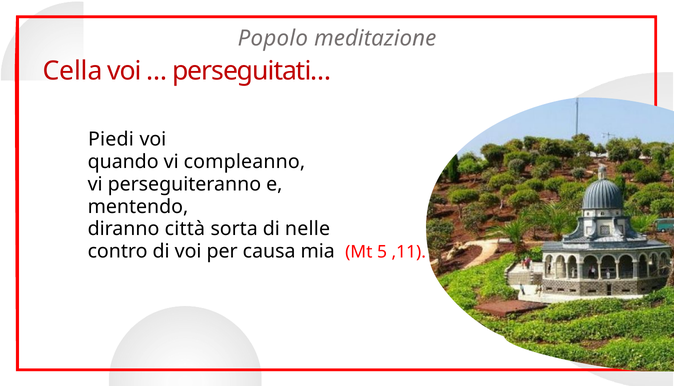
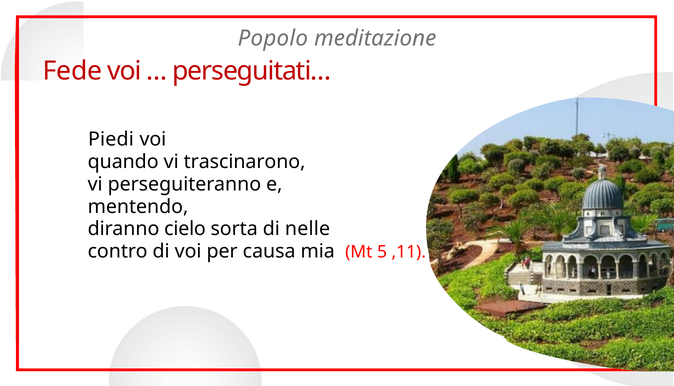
Cella: Cella -> Fede
compleanno: compleanno -> trascinarono
città: città -> cielo
